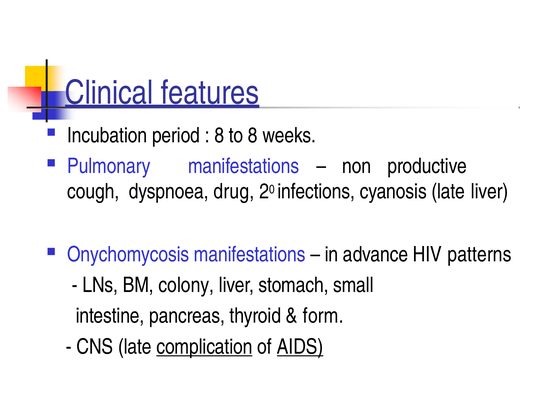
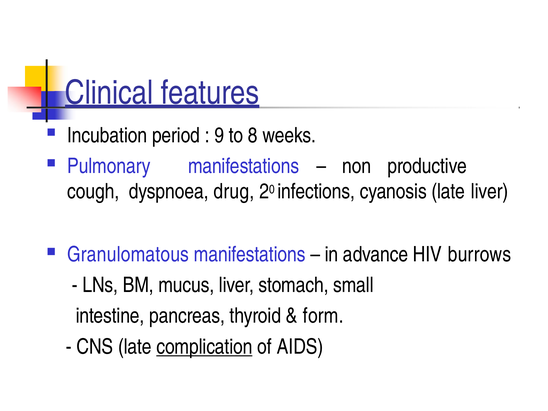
8 at (219, 135): 8 -> 9
Onychomycosis: Onychomycosis -> Granulomatous
patterns: patterns -> burrows
colony: colony -> mucus
AIDS underline: present -> none
